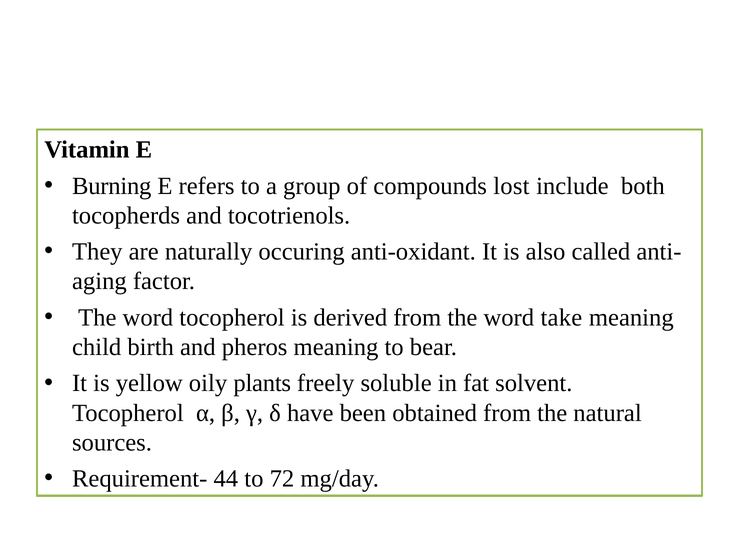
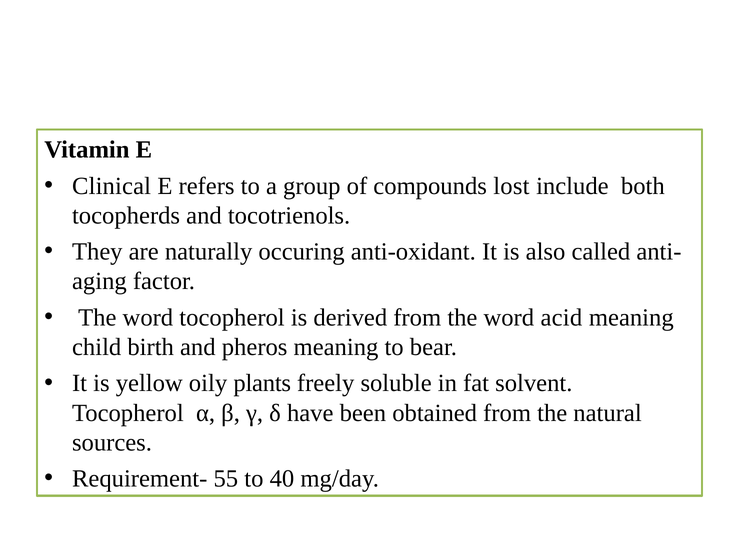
Burning: Burning -> Clinical
take: take -> acid
44: 44 -> 55
72: 72 -> 40
